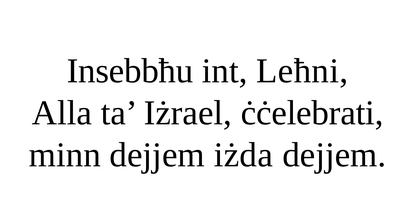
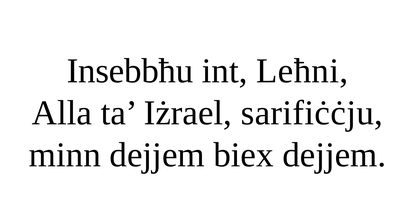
ċċelebrati: ċċelebrati -> sarifiċċju
iżda: iżda -> biex
